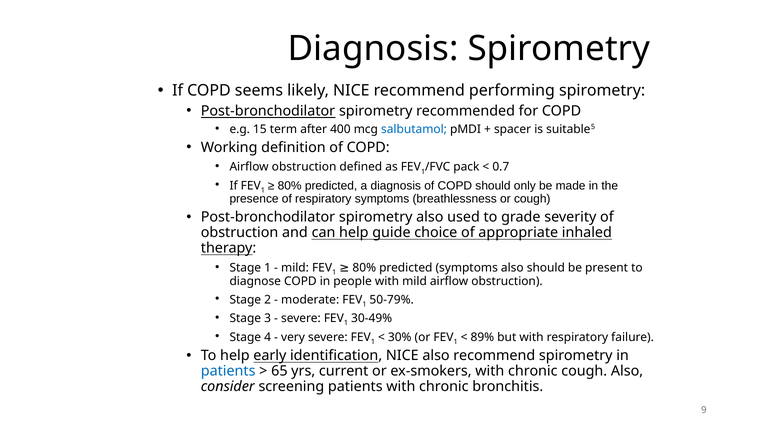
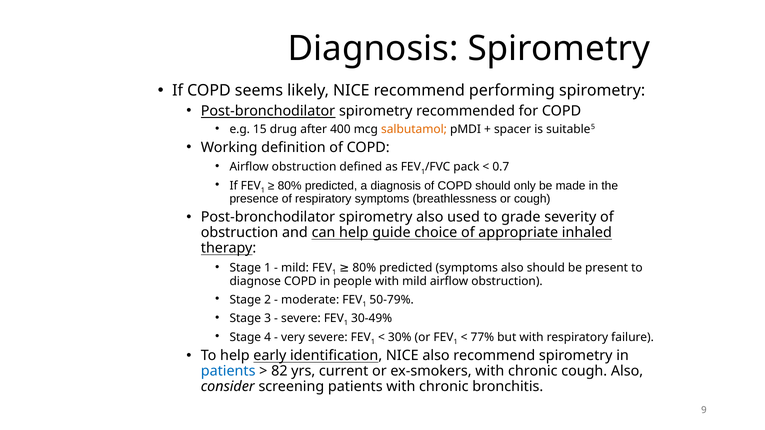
term: term -> drug
salbutamol colour: blue -> orange
89%: 89% -> 77%
65: 65 -> 82
